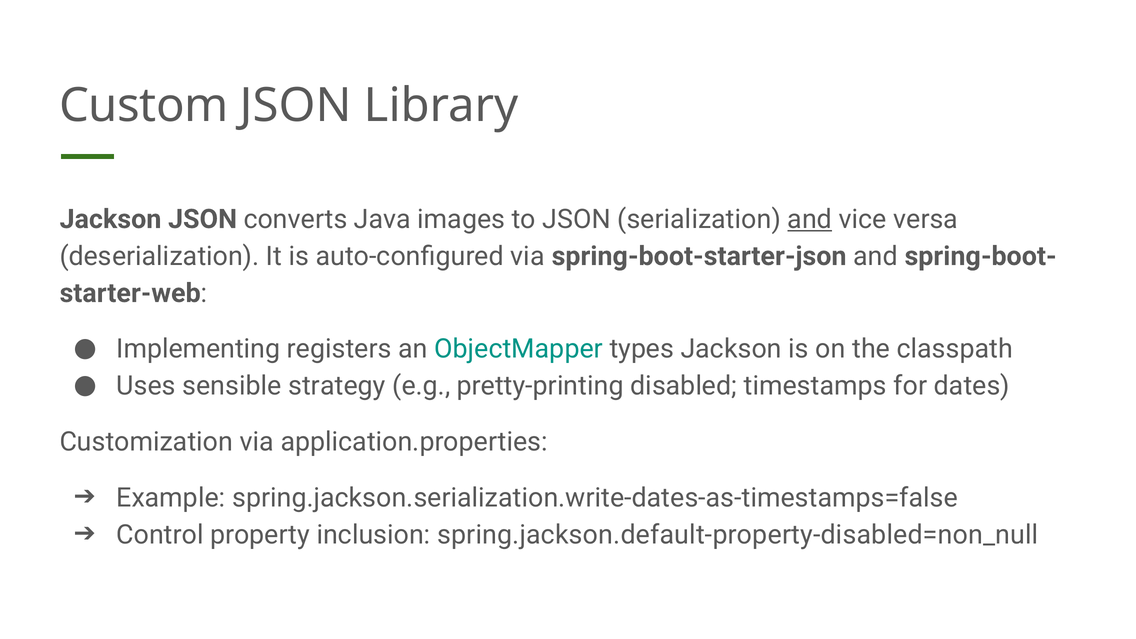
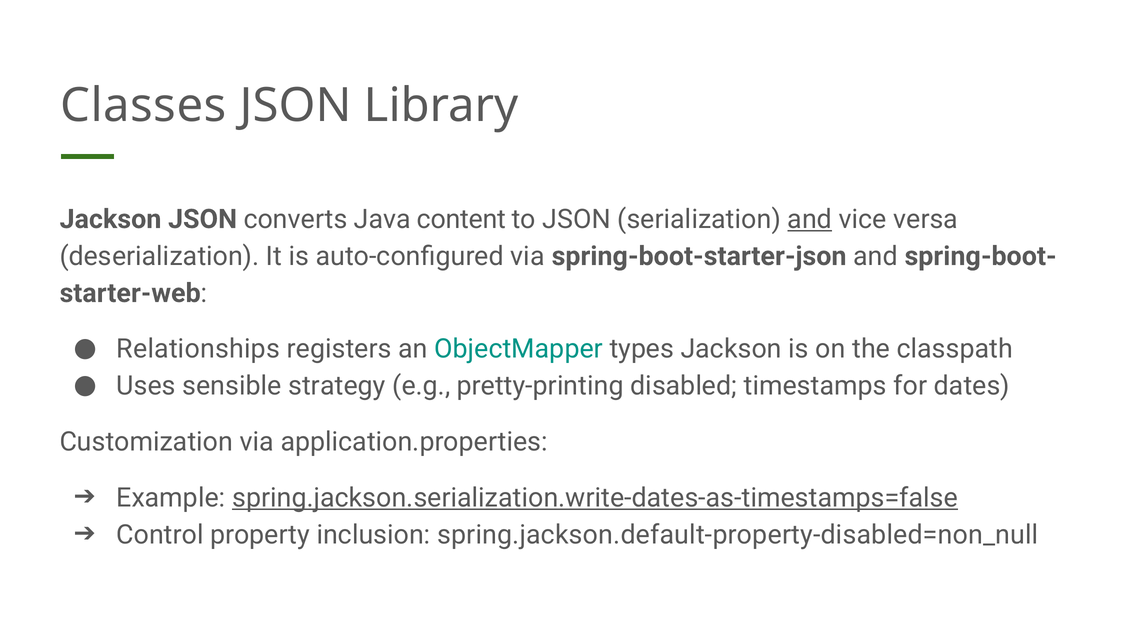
Custom: Custom -> Classes
images: images -> content
Implementing: Implementing -> Relationships
spring.jackson.serialization.write-dates-as-timestamps=false underline: none -> present
